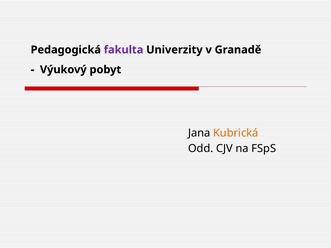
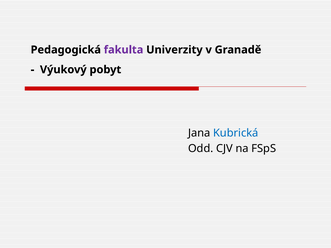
Kubrická colour: orange -> blue
